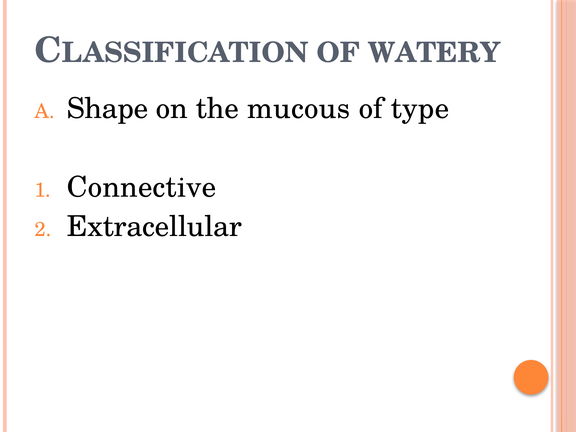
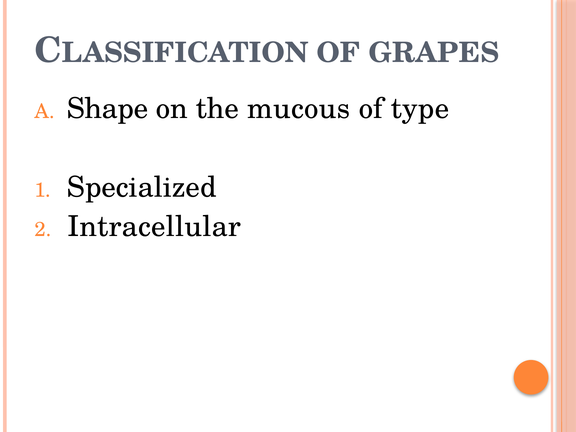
WATERY: WATERY -> GRAPES
Connective: Connective -> Specialized
Extracellular: Extracellular -> Intracellular
